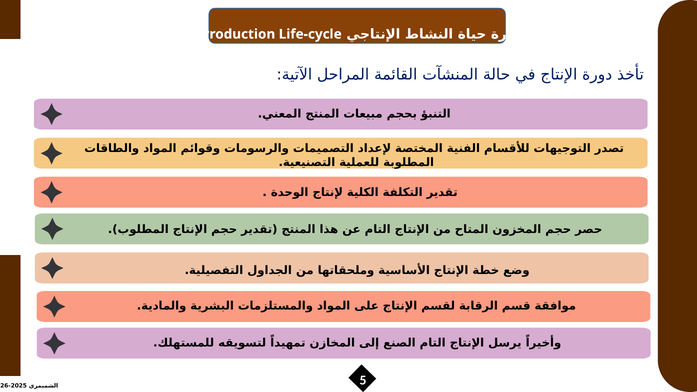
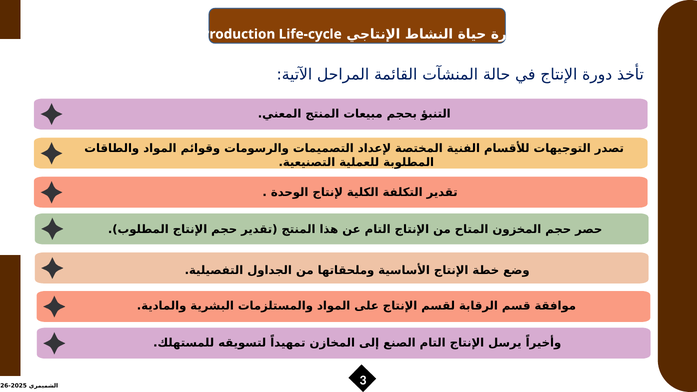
5: 5 -> 3
